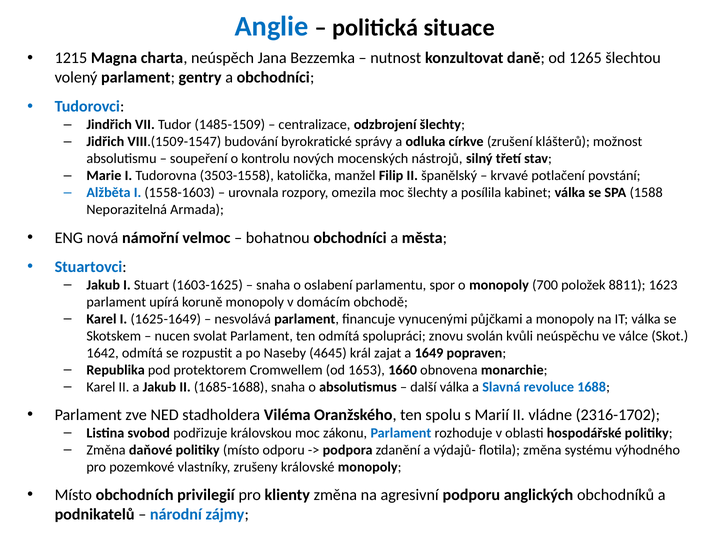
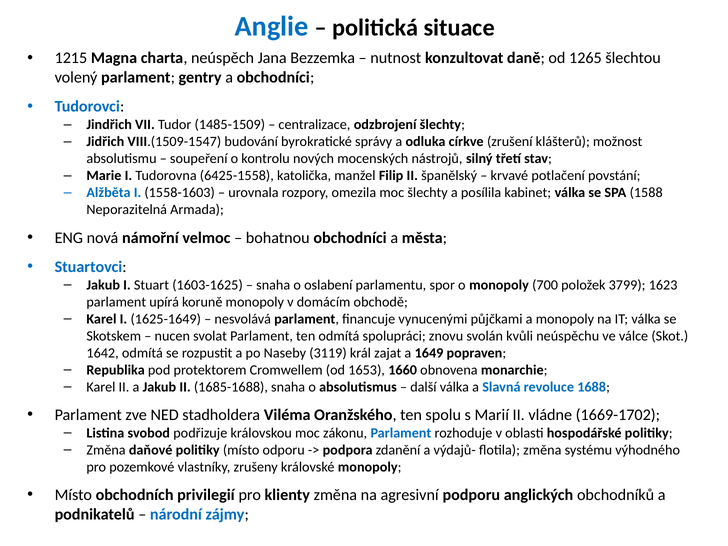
3503-1558: 3503-1558 -> 6425-1558
8811: 8811 -> 3799
4645: 4645 -> 3119
2316-1702: 2316-1702 -> 1669-1702
